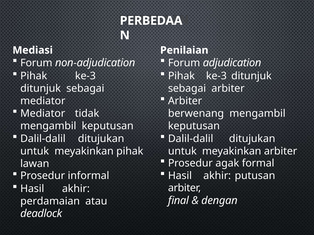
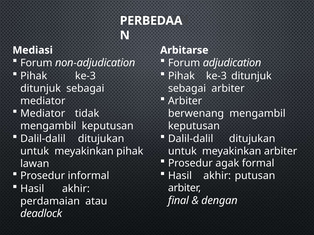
Penilaian: Penilaian -> Arbitarse
